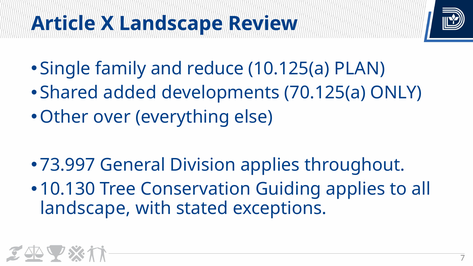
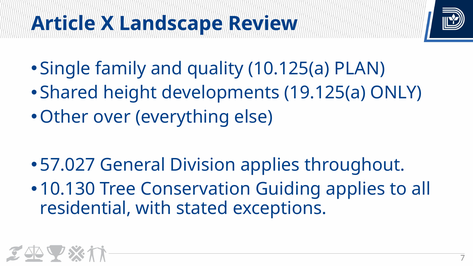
reduce: reduce -> quality
added: added -> height
70.125(a: 70.125(a -> 19.125(a
73.997: 73.997 -> 57.027
landscape at (85, 208): landscape -> residential
